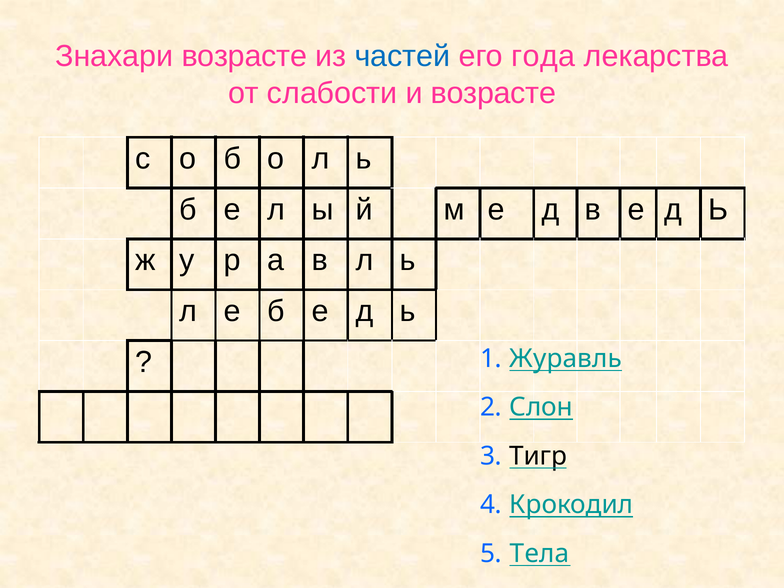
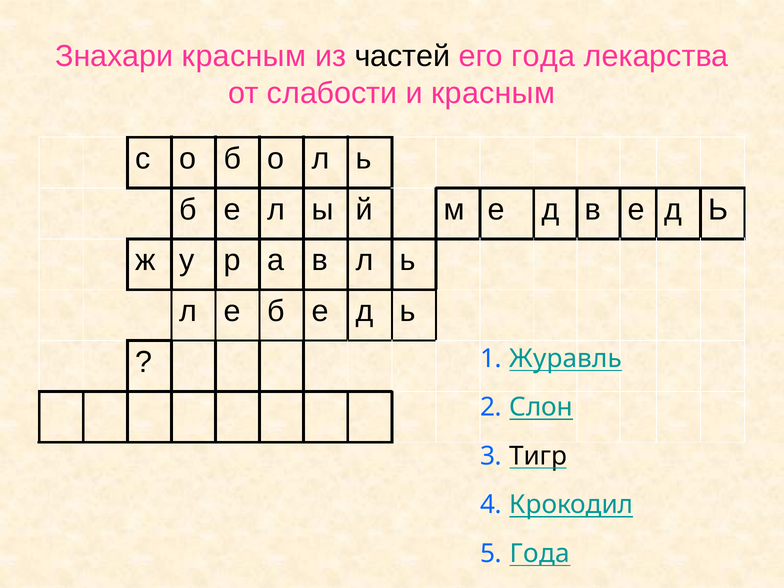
Знахари возрасте: возрасте -> красным
частей colour: blue -> black
и возрасте: возрасте -> красным
Тела at (540, 554): Тела -> Года
